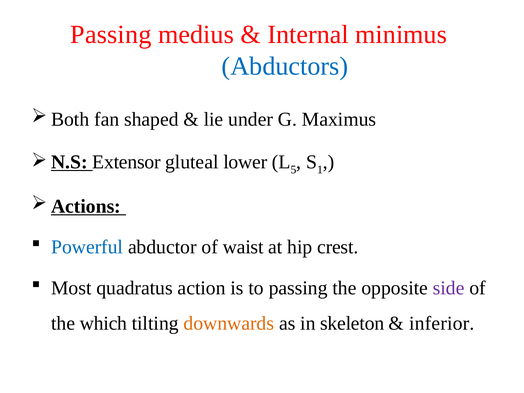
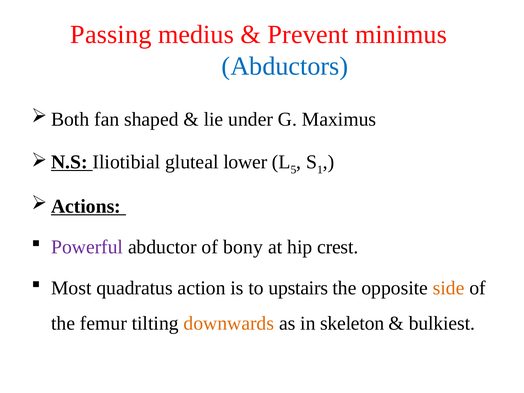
Internal: Internal -> Prevent
Extensor: Extensor -> Iliotibial
Powerful colour: blue -> purple
waist: waist -> bony
to passing: passing -> upstairs
side colour: purple -> orange
which: which -> femur
inferior: inferior -> bulkiest
